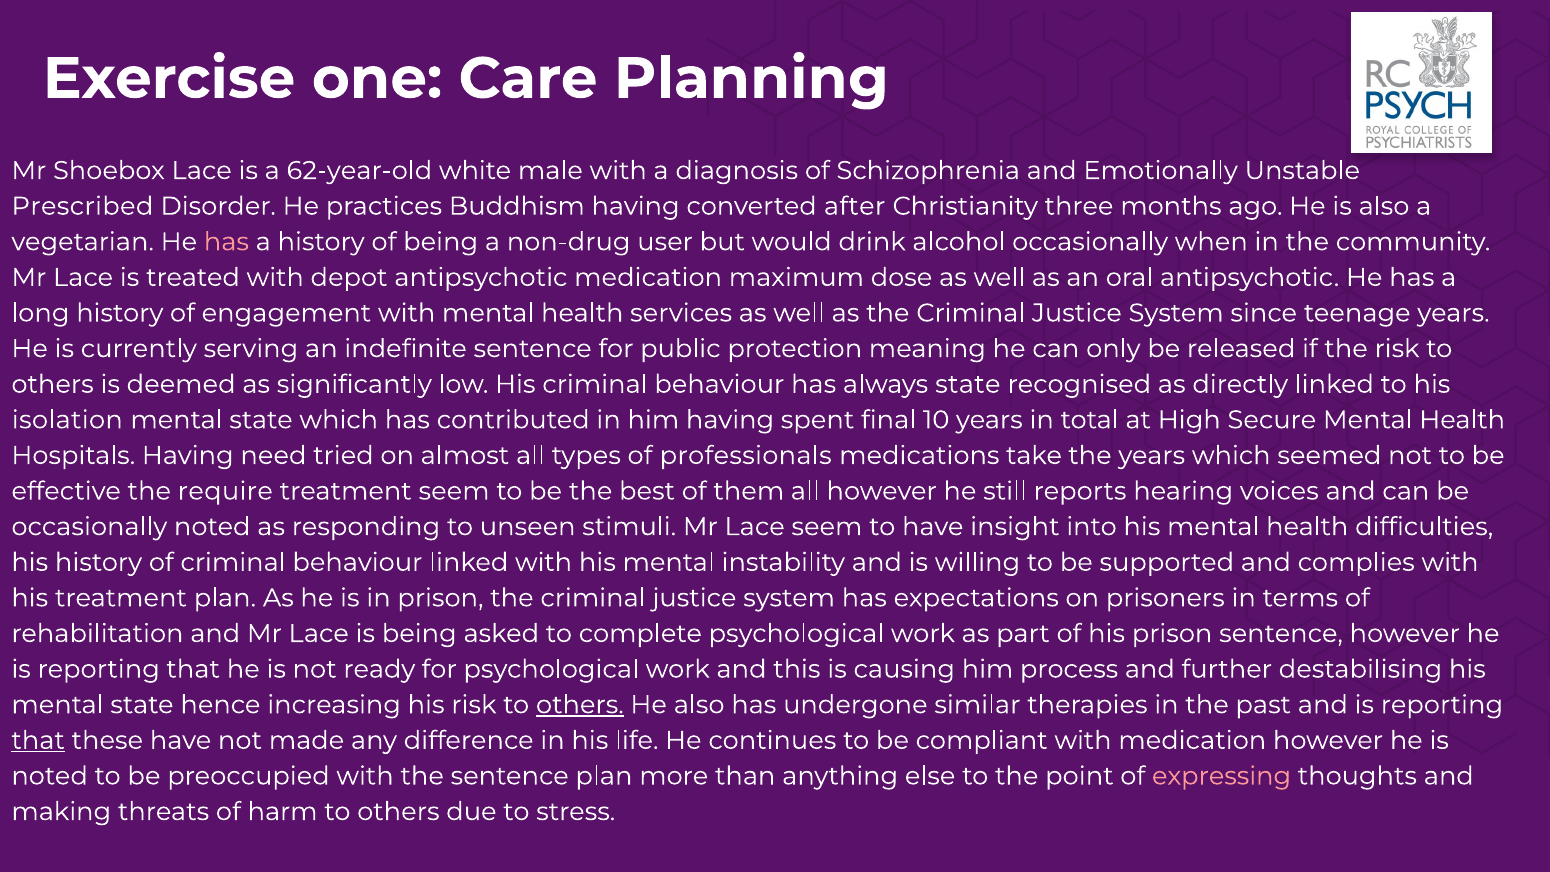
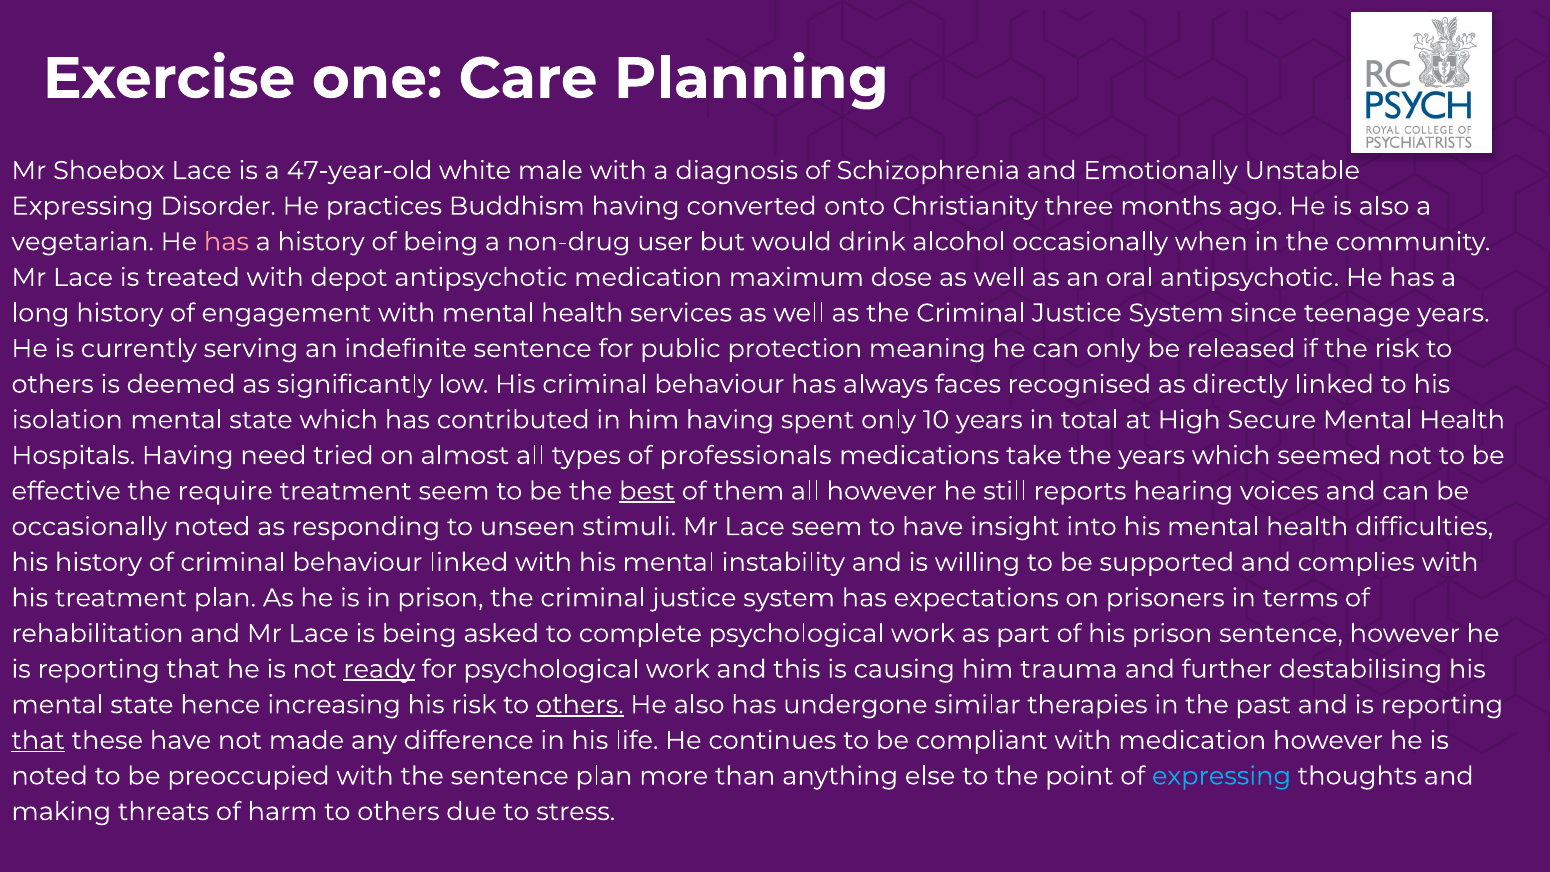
62-year-old: 62-year-old -> 47-year-old
Prescribed at (82, 206): Prescribed -> Expressing
after: after -> onto
always state: state -> faces
spent final: final -> only
best underline: none -> present
ready underline: none -> present
process: process -> trauma
expressing at (1222, 776) colour: pink -> light blue
